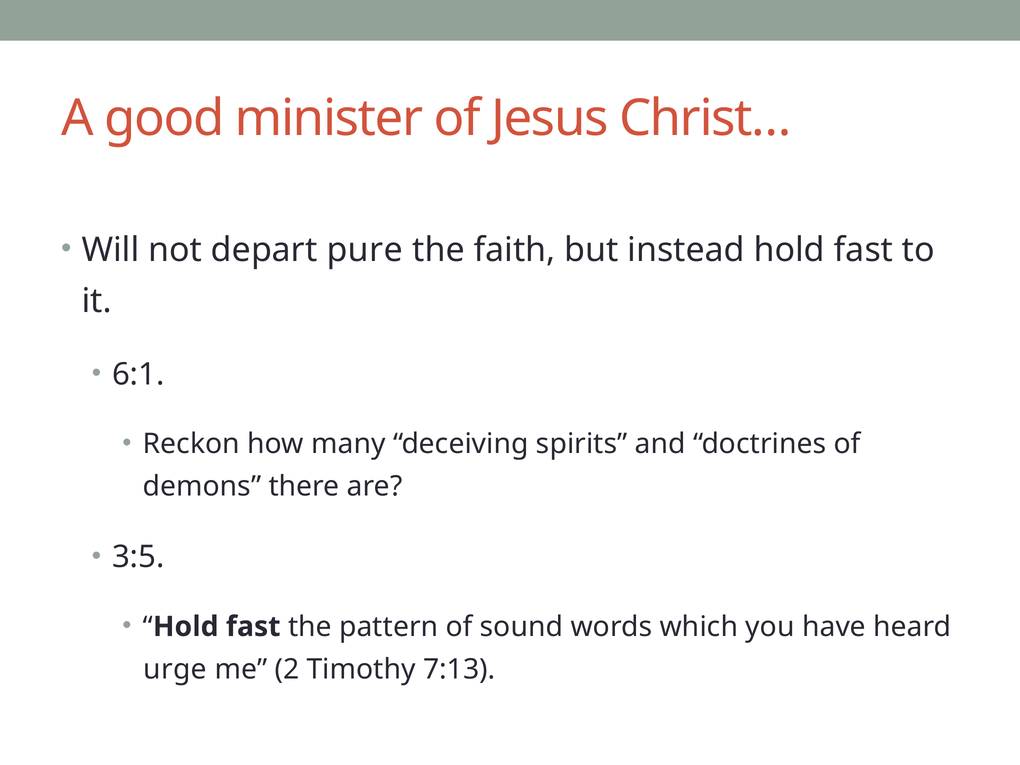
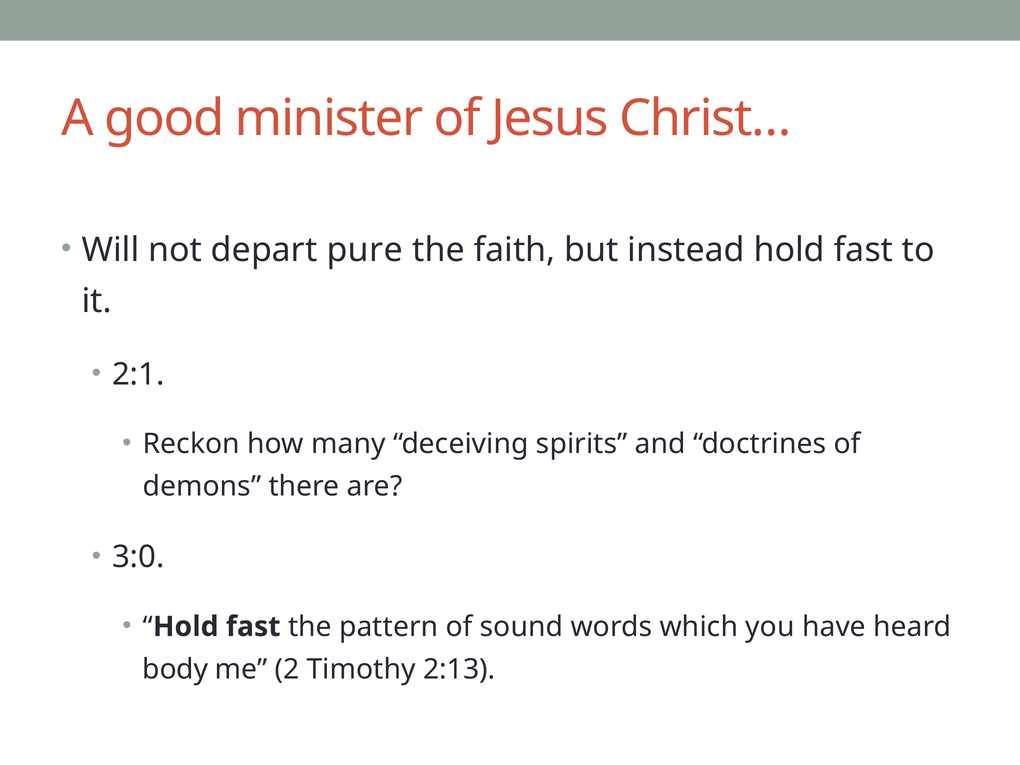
6:1: 6:1 -> 2:1
3:5: 3:5 -> 3:0
urge: urge -> body
7:13: 7:13 -> 2:13
